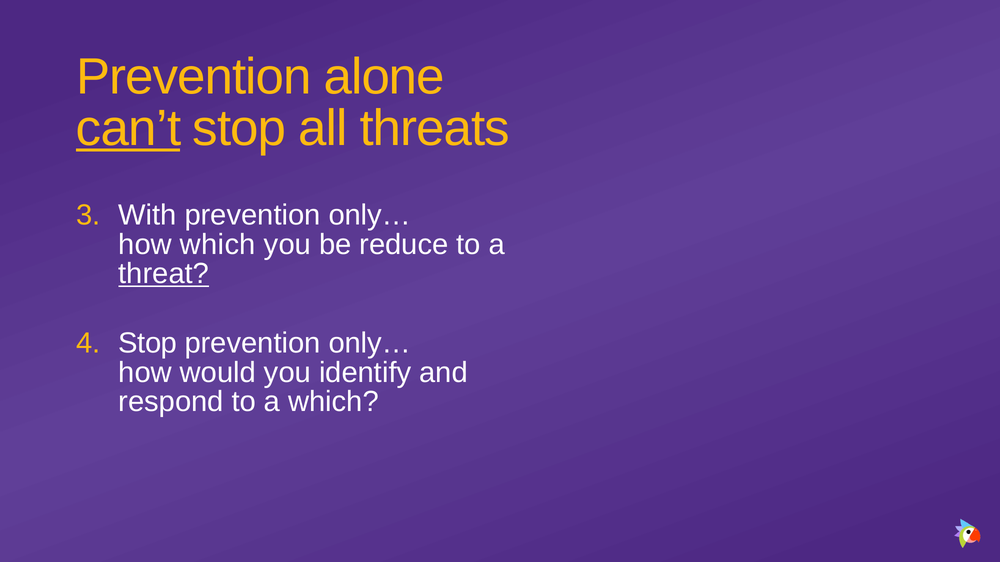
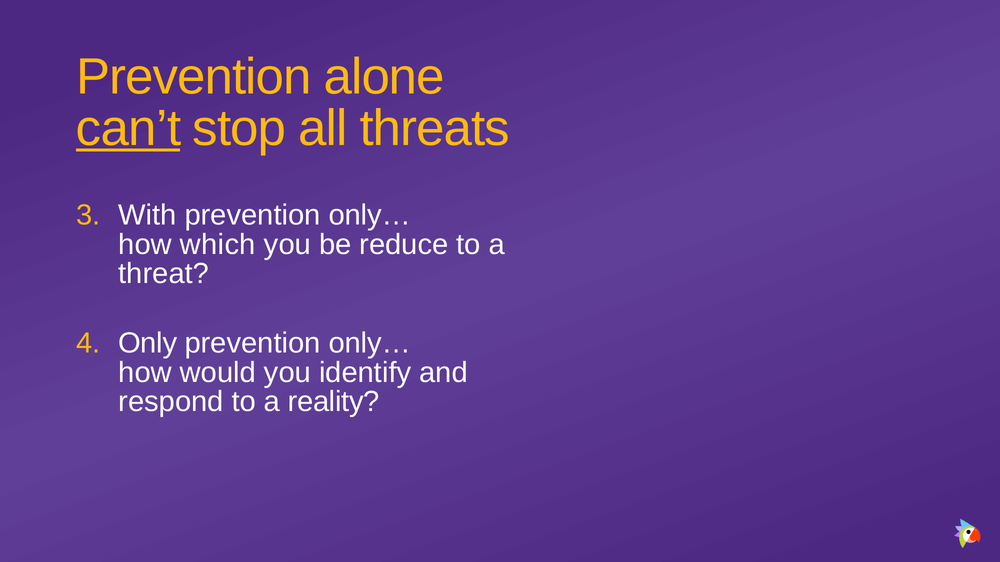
threat underline: present -> none
Stop at (148, 343): Stop -> Only
a which: which -> reality
